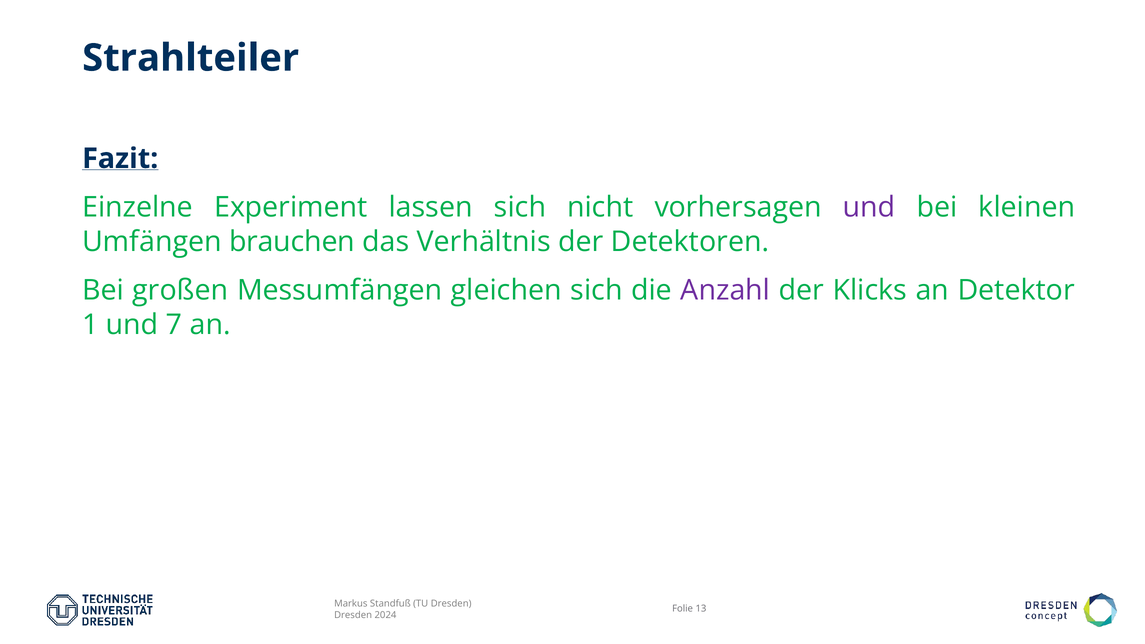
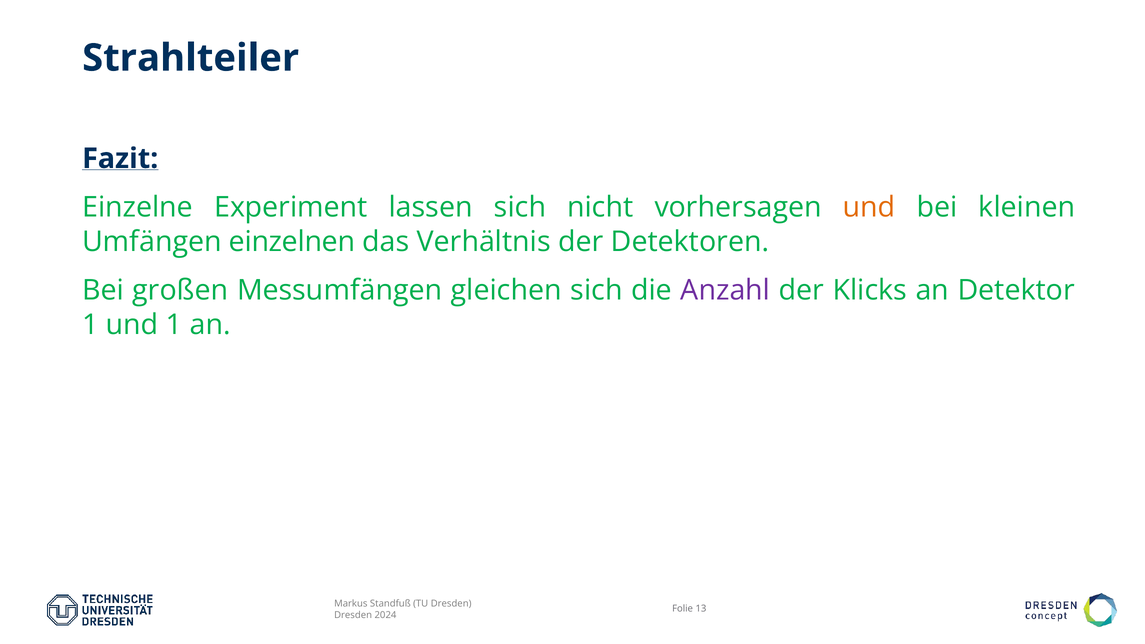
und at (869, 207) colour: purple -> orange
brauchen: brauchen -> einzelnen
und 7: 7 -> 1
